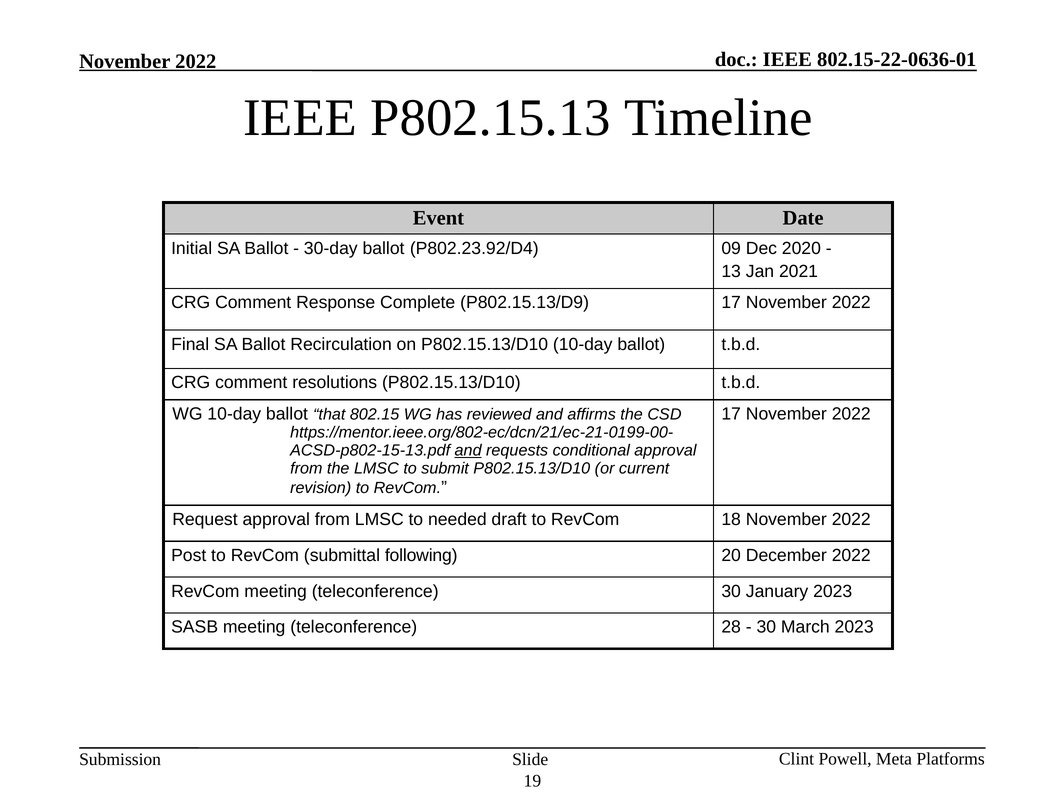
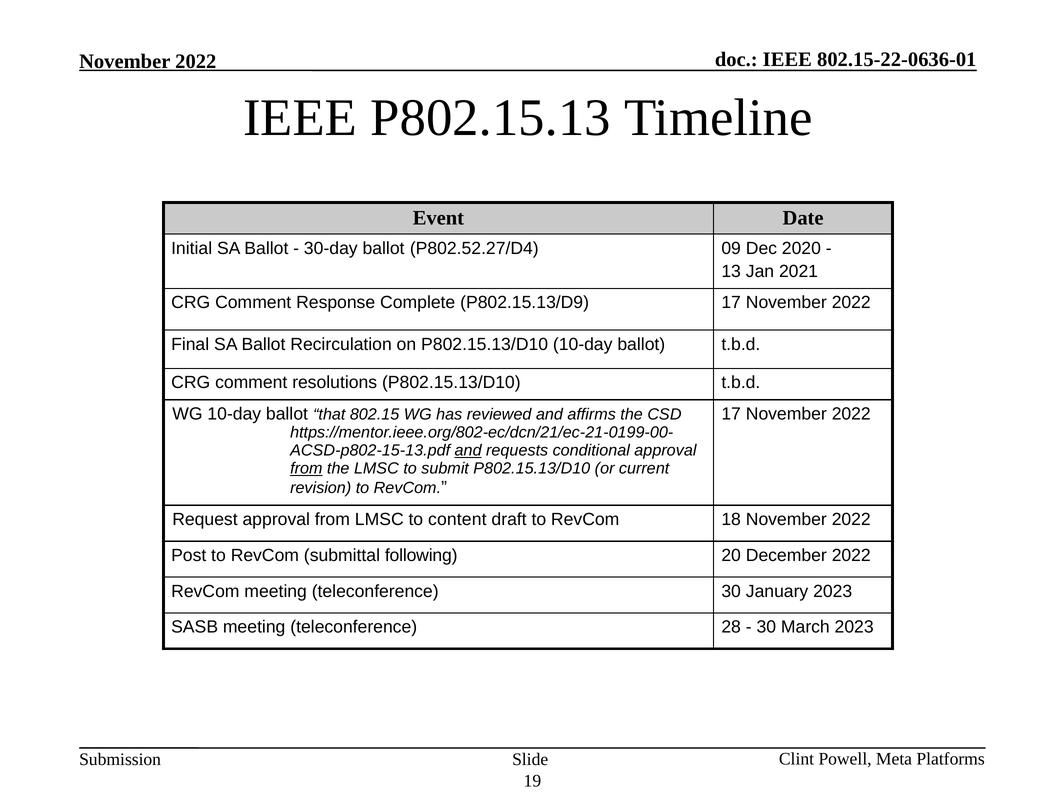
P802.23.92/D4: P802.23.92/D4 -> P802.52.27/D4
from at (306, 469) underline: none -> present
needed: needed -> content
